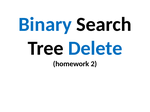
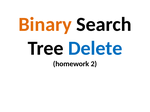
Binary colour: blue -> orange
